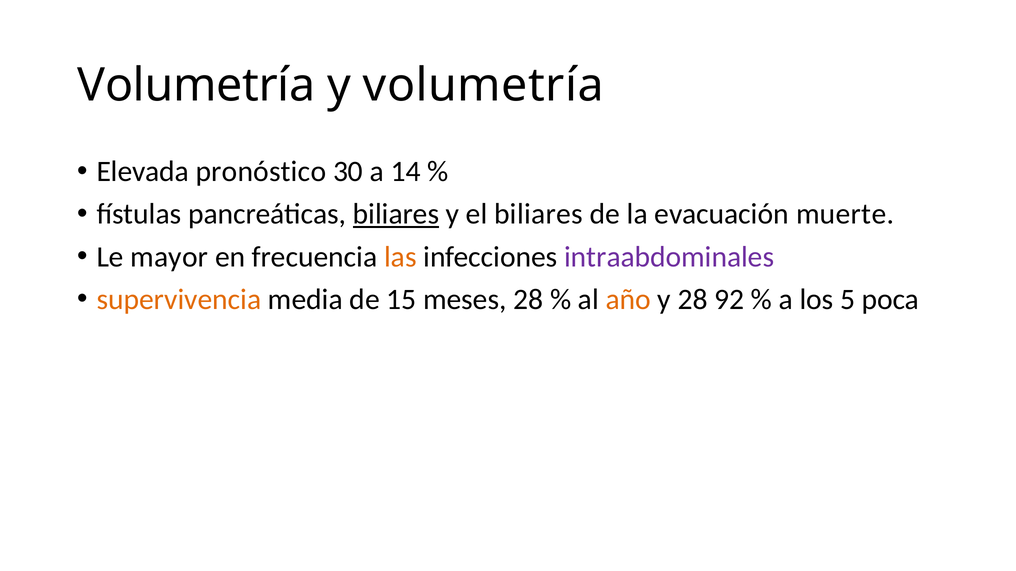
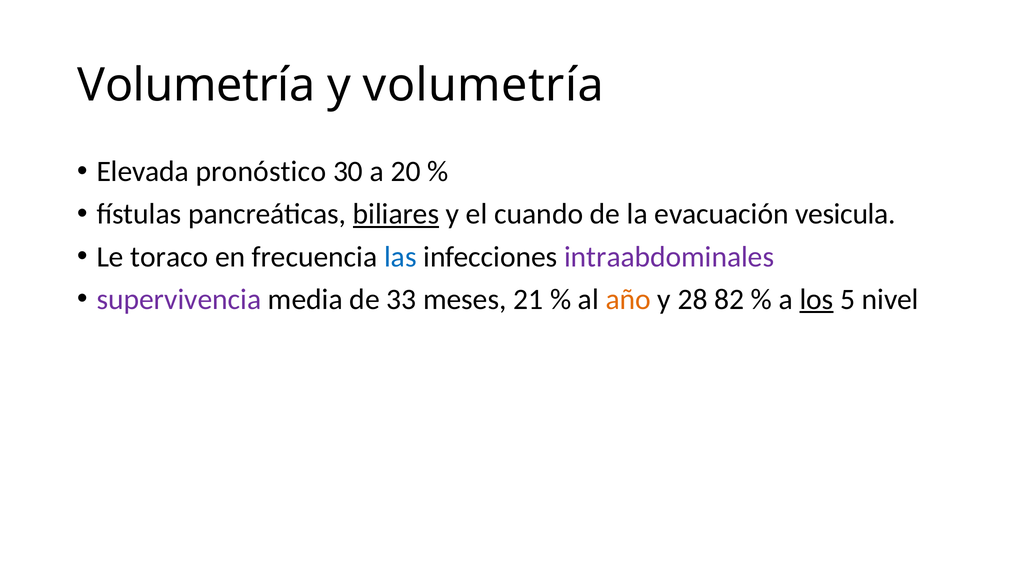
14: 14 -> 20
el biliares: biliares -> cuando
muerte: muerte -> vesicula
mayor: mayor -> toraco
las colour: orange -> blue
supervivencia colour: orange -> purple
15: 15 -> 33
meses 28: 28 -> 21
92: 92 -> 82
los underline: none -> present
poca: poca -> nivel
